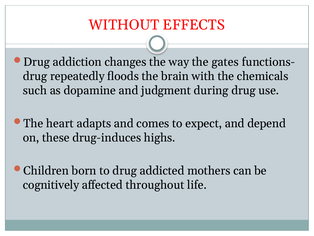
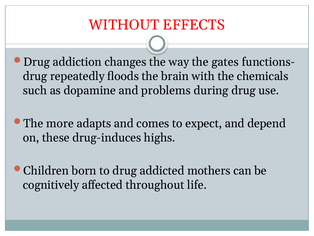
judgment: judgment -> problems
heart: heart -> more
